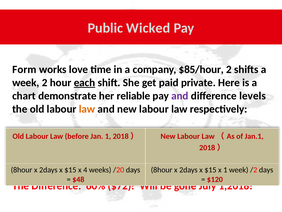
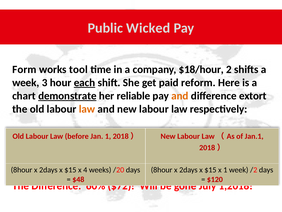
love: love -> tool
$85/hour: $85/hour -> $18/hour
week 2: 2 -> 3
private: private -> reform
demonstrate underline: none -> present
and at (180, 96) colour: purple -> orange
levels: levels -> extort
